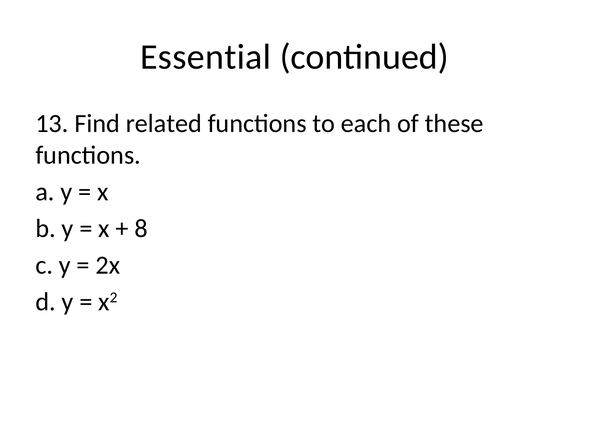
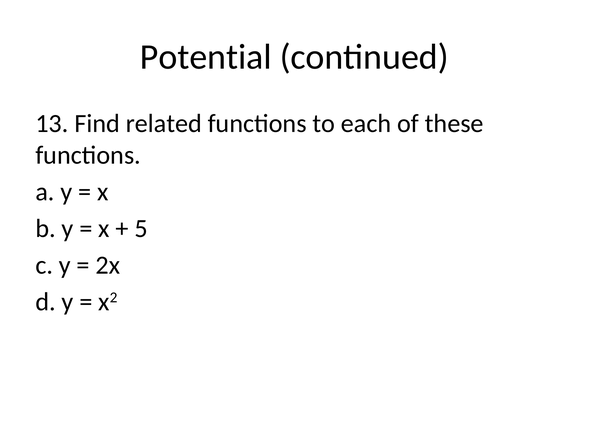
Essential: Essential -> Potential
8: 8 -> 5
